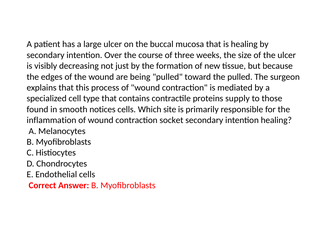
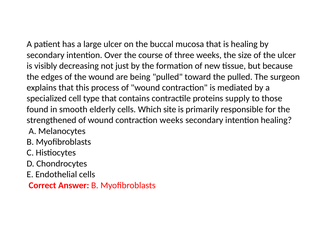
notices: notices -> elderly
inflammation: inflammation -> strengthened
contraction socket: socket -> weeks
